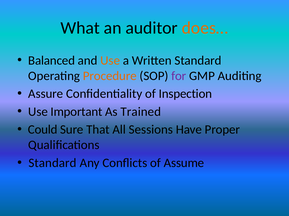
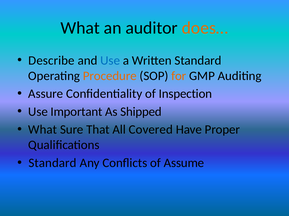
Balanced: Balanced -> Describe
Use at (110, 61) colour: orange -> blue
for colour: purple -> orange
Trained: Trained -> Shipped
Could at (43, 130): Could -> What
Sessions: Sessions -> Covered
